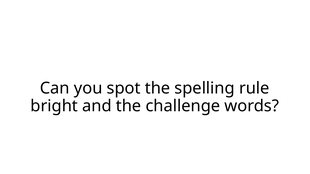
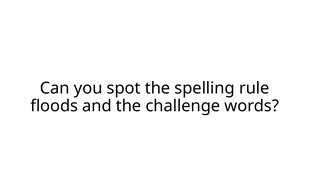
bright: bright -> floods
